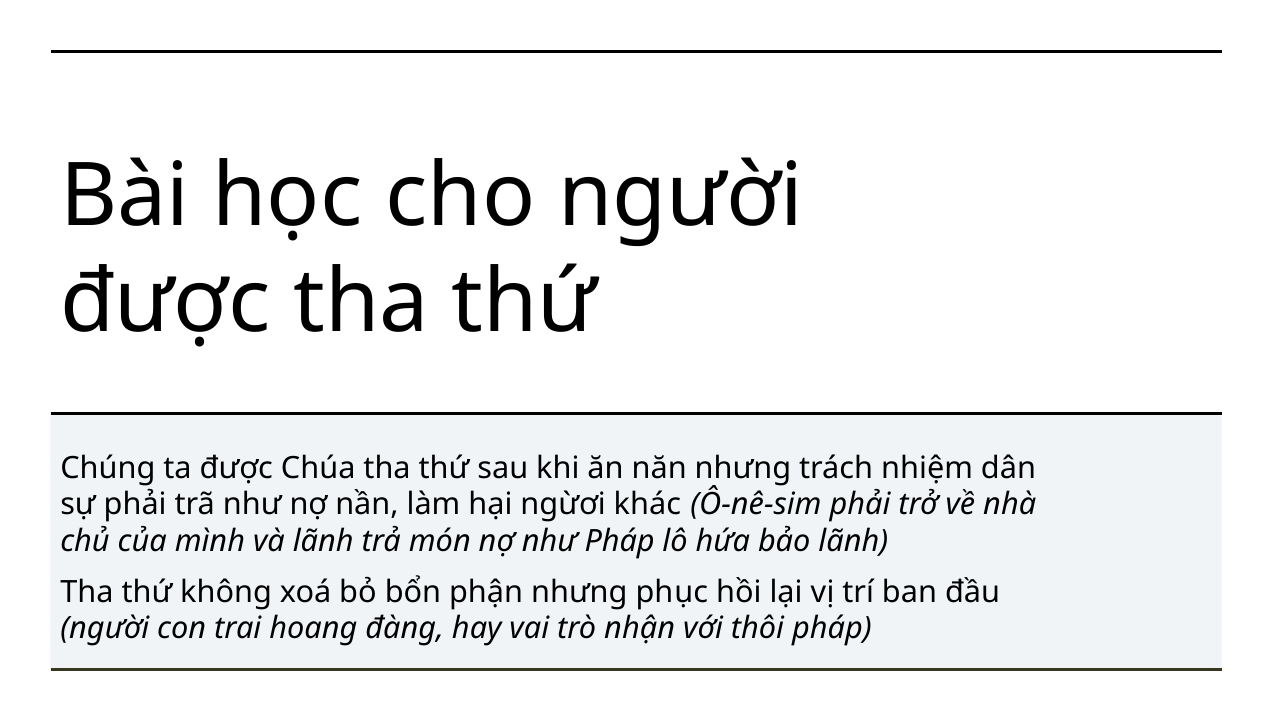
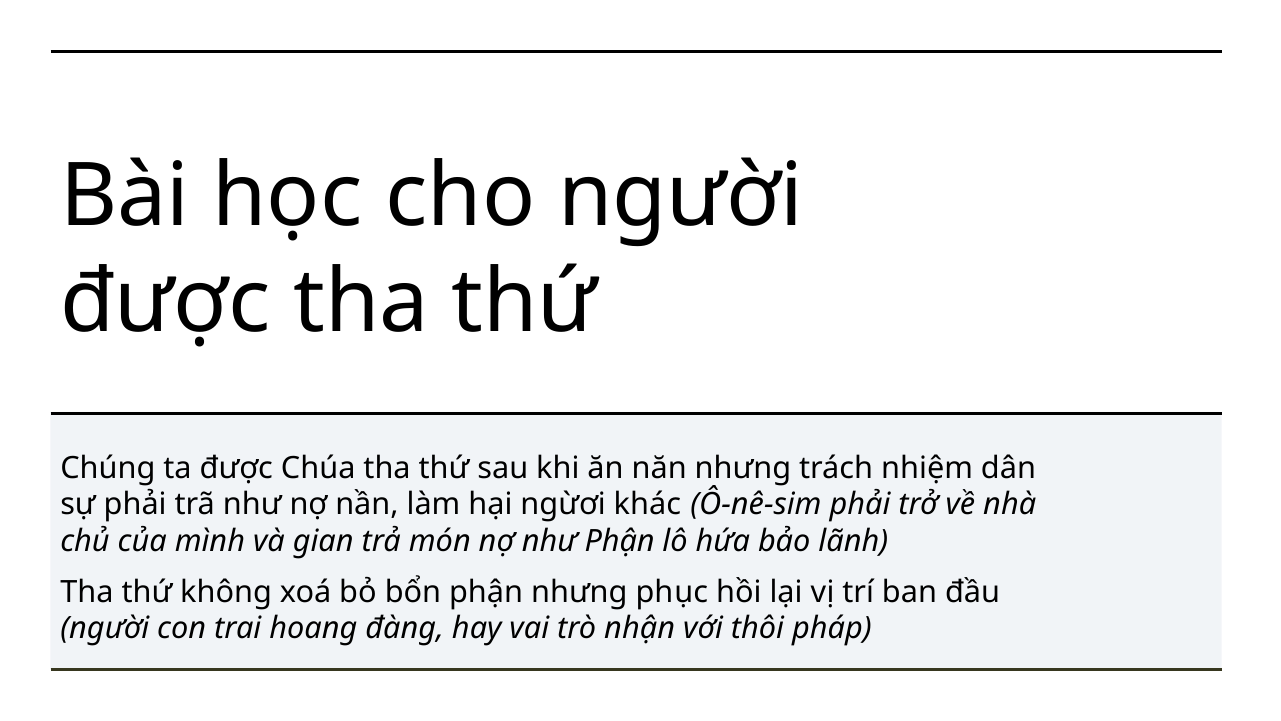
và lãnh: lãnh -> gian
như Pháp: Pháp -> Phận
